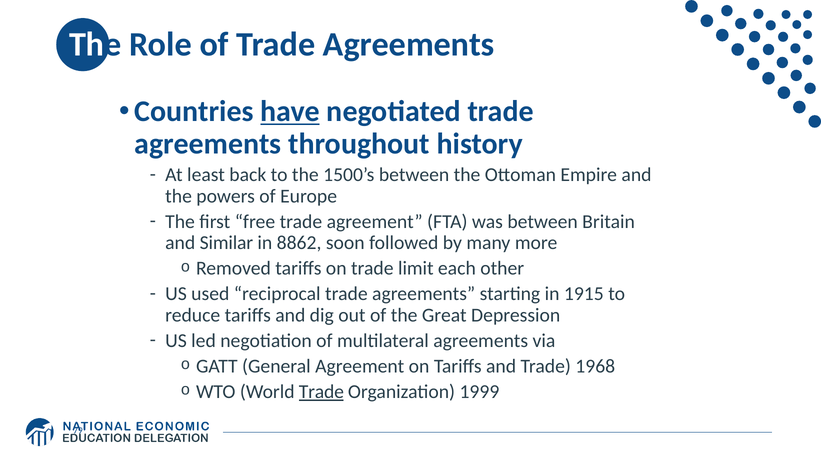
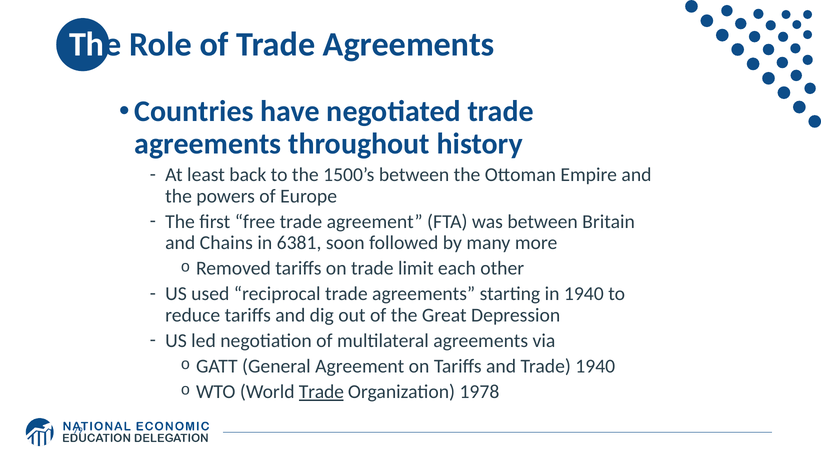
have underline: present -> none
Similar: Similar -> Chains
8862: 8862 -> 6381
in 1915: 1915 -> 1940
Trade 1968: 1968 -> 1940
1999: 1999 -> 1978
